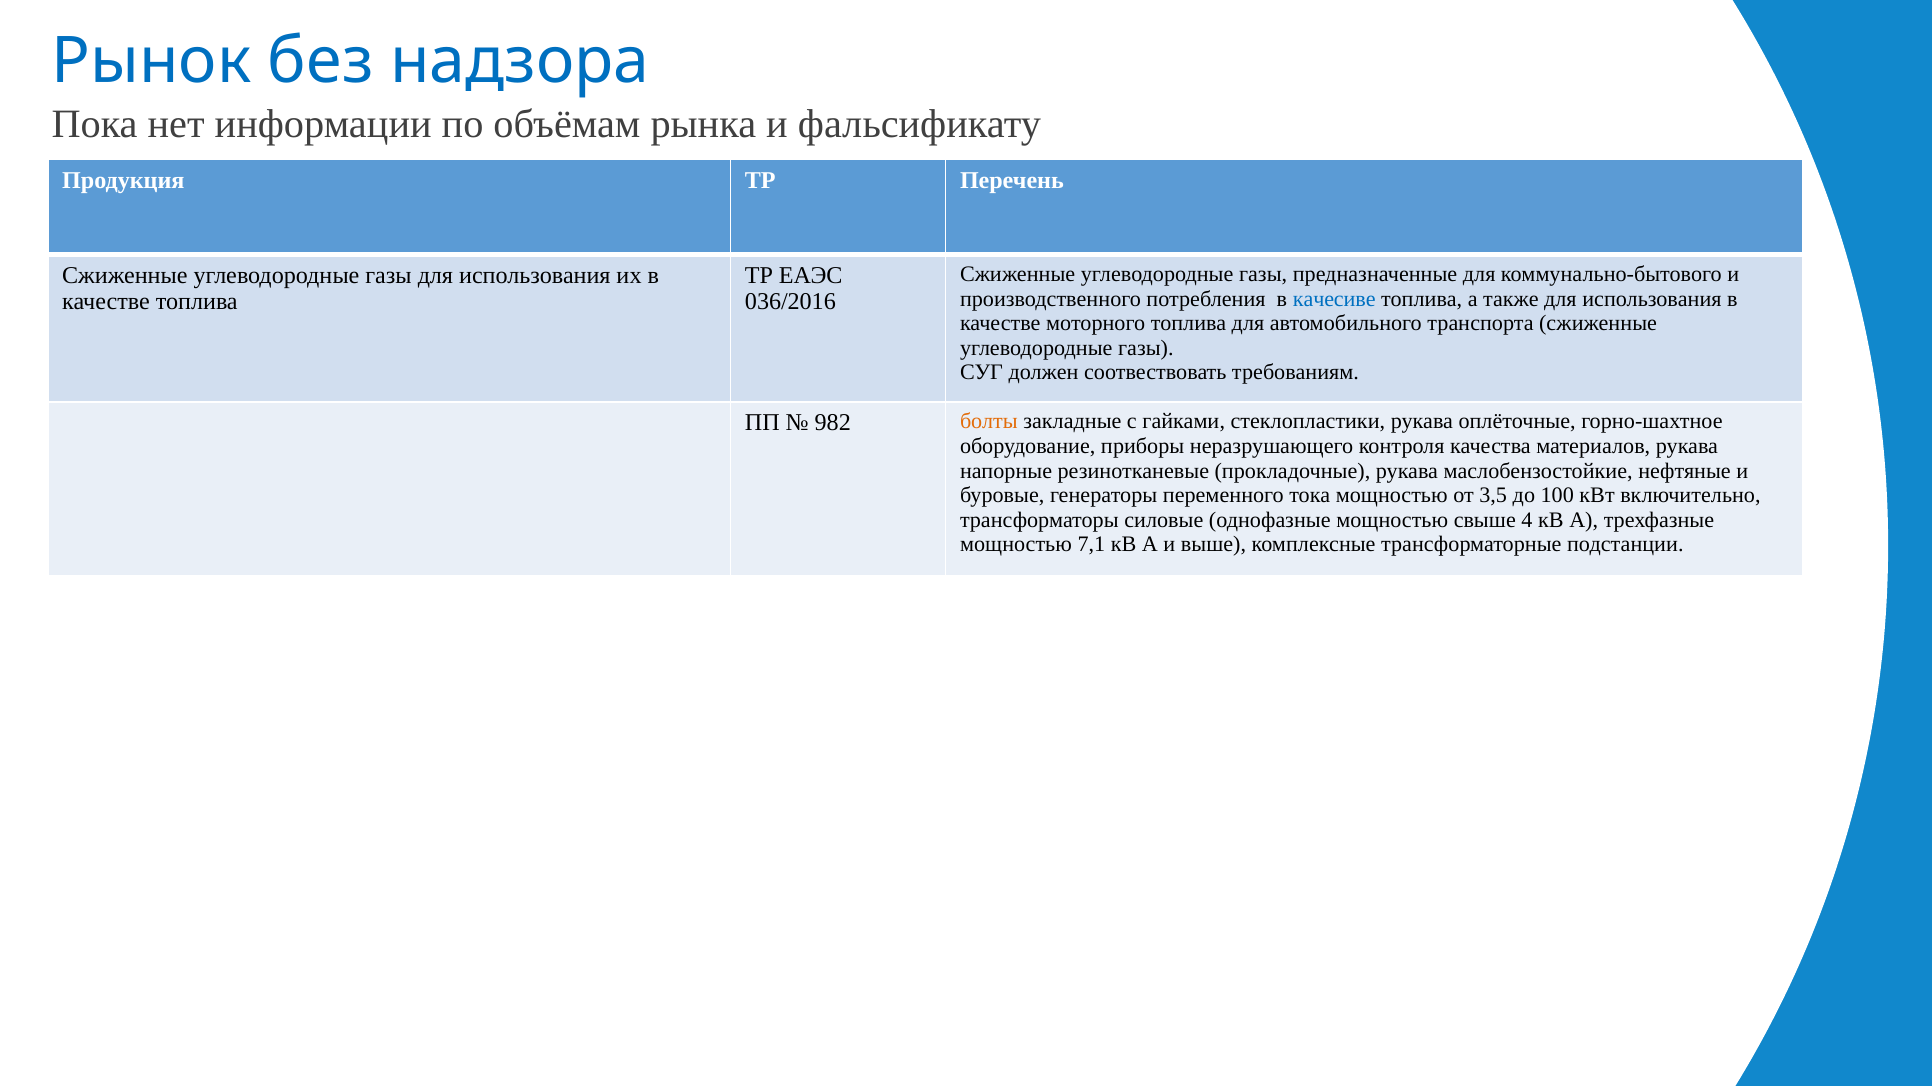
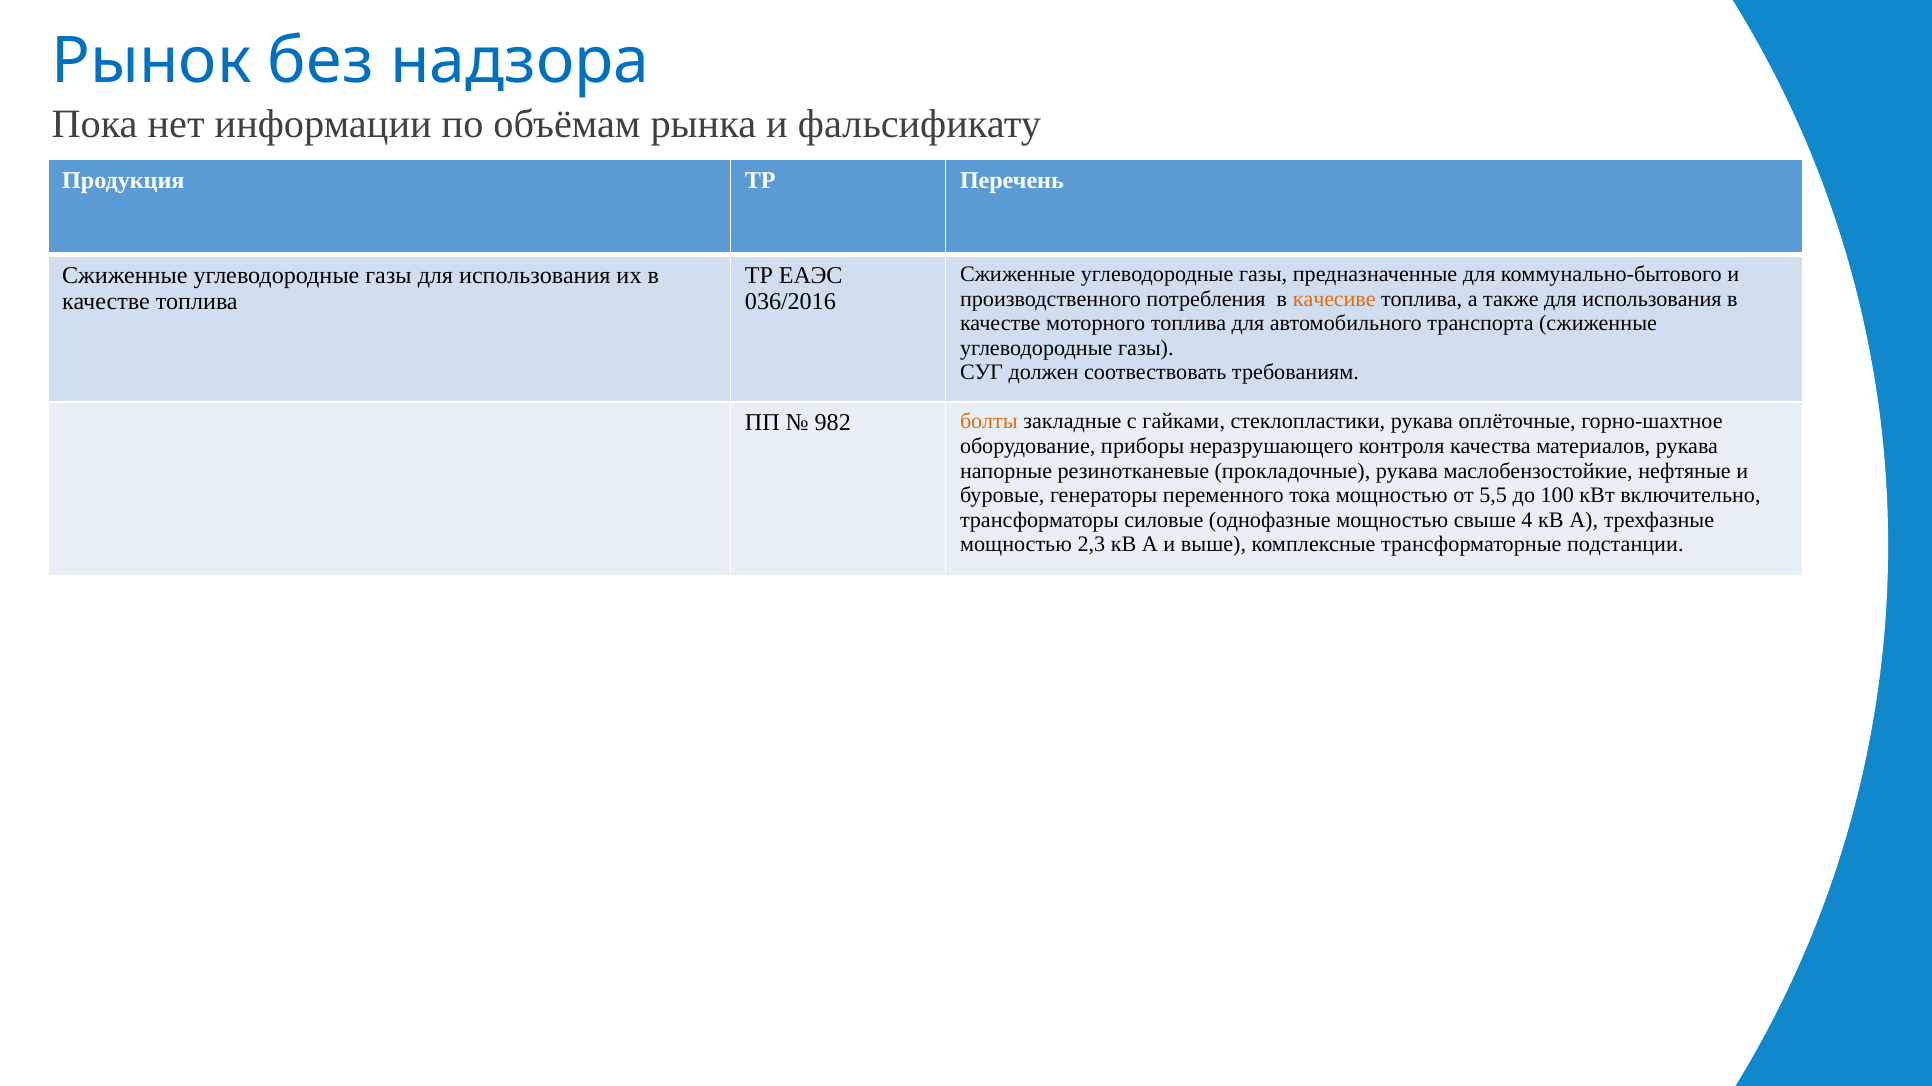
качесиве colour: blue -> orange
3,5: 3,5 -> 5,5
7,1: 7,1 -> 2,3
